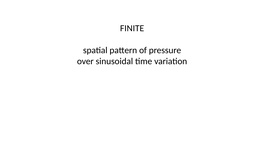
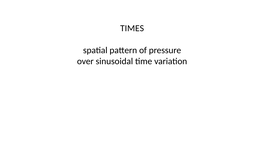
FINITE: FINITE -> TIMES
